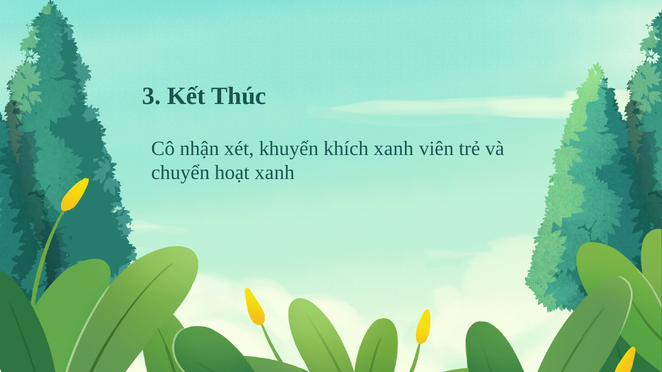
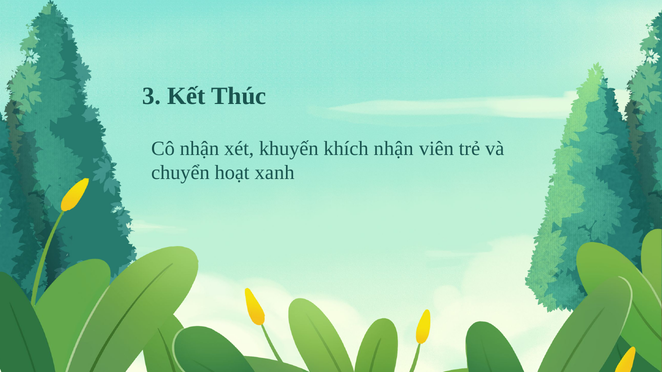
khích xanh: xanh -> nhận
